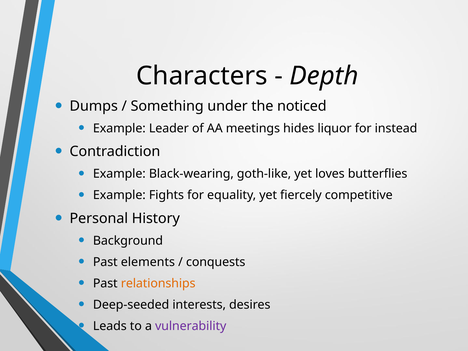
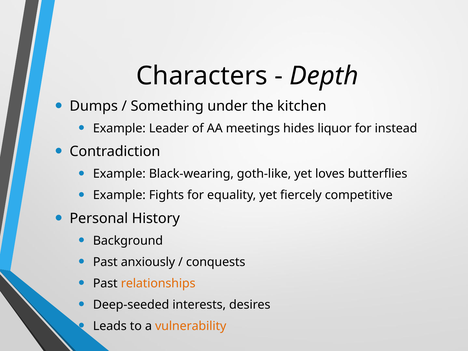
noticed: noticed -> kitchen
elements: elements -> anxiously
vulnerability colour: purple -> orange
